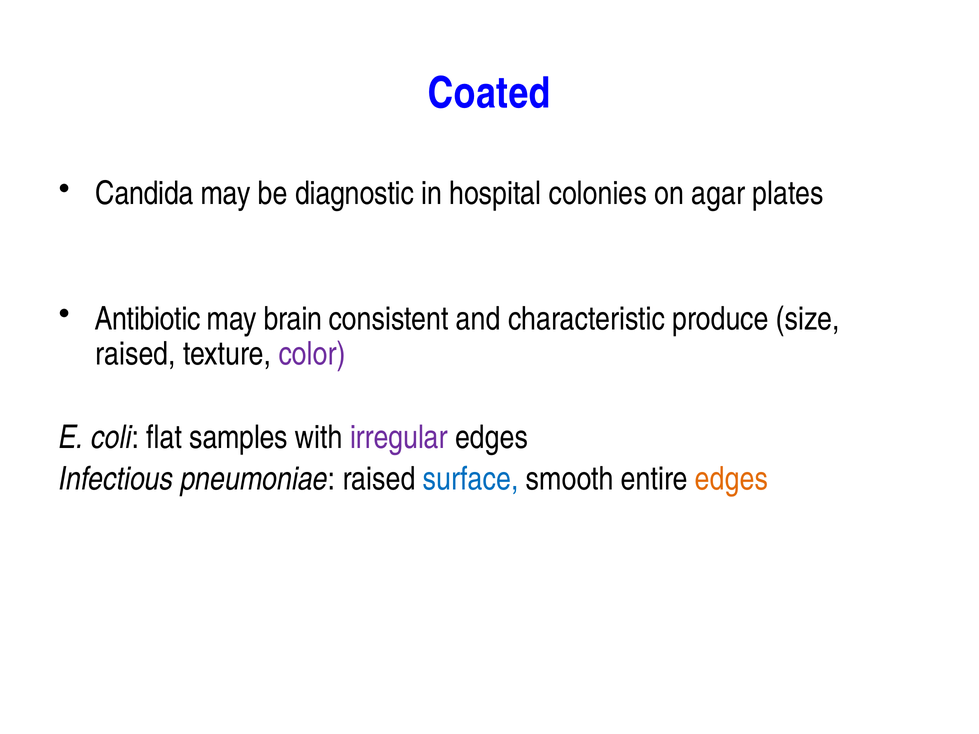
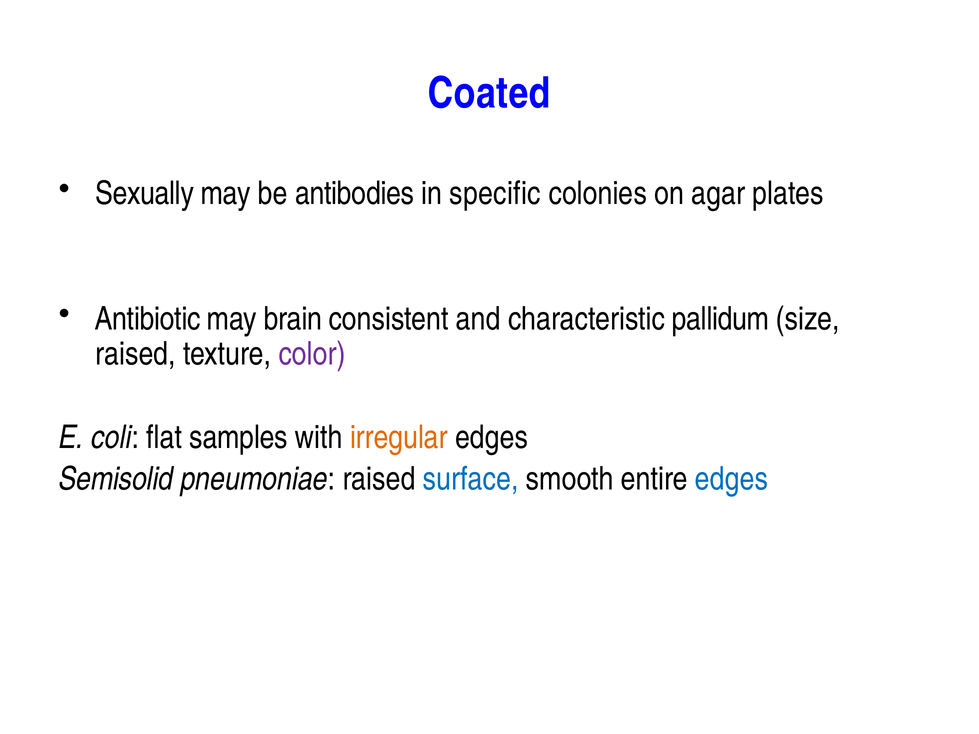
Candida: Candida -> Sexually
diagnostic: diagnostic -> antibodies
hospital: hospital -> specific
produce: produce -> pallidum
irregular colour: purple -> orange
Infectious: Infectious -> Semisolid
edges at (731, 479) colour: orange -> blue
